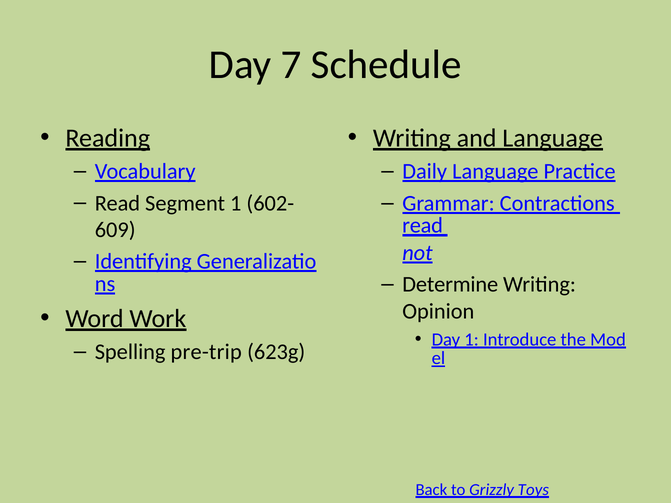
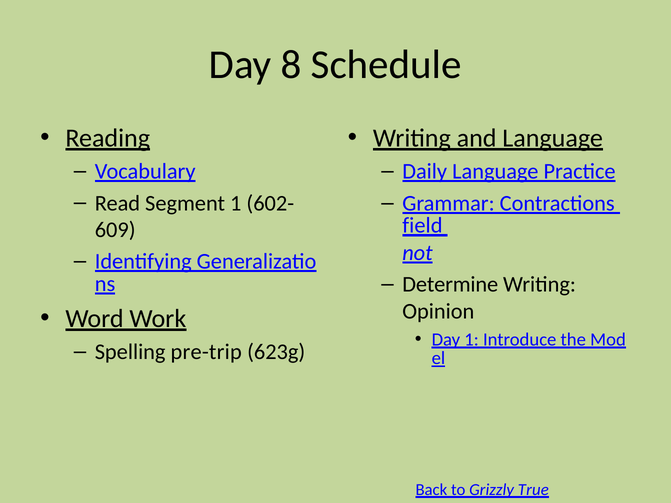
7: 7 -> 8
read at (423, 226): read -> field
Toys: Toys -> True
